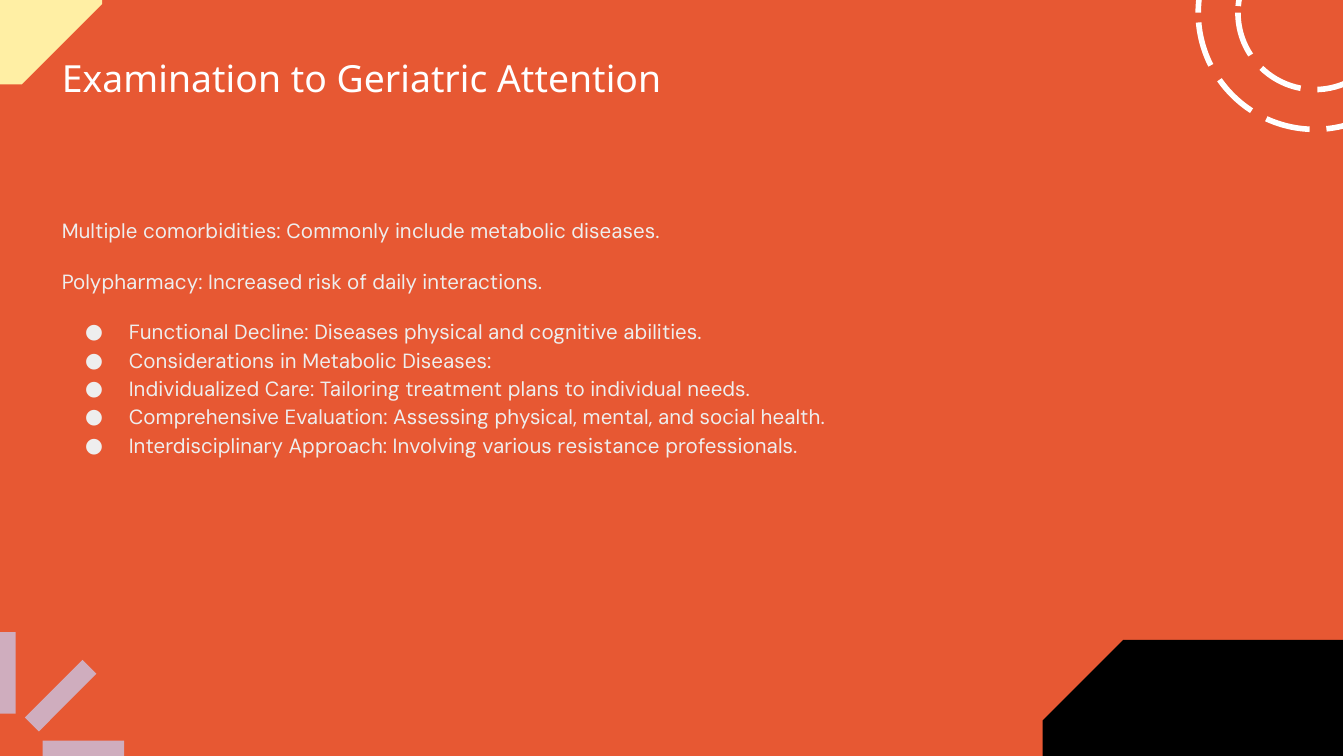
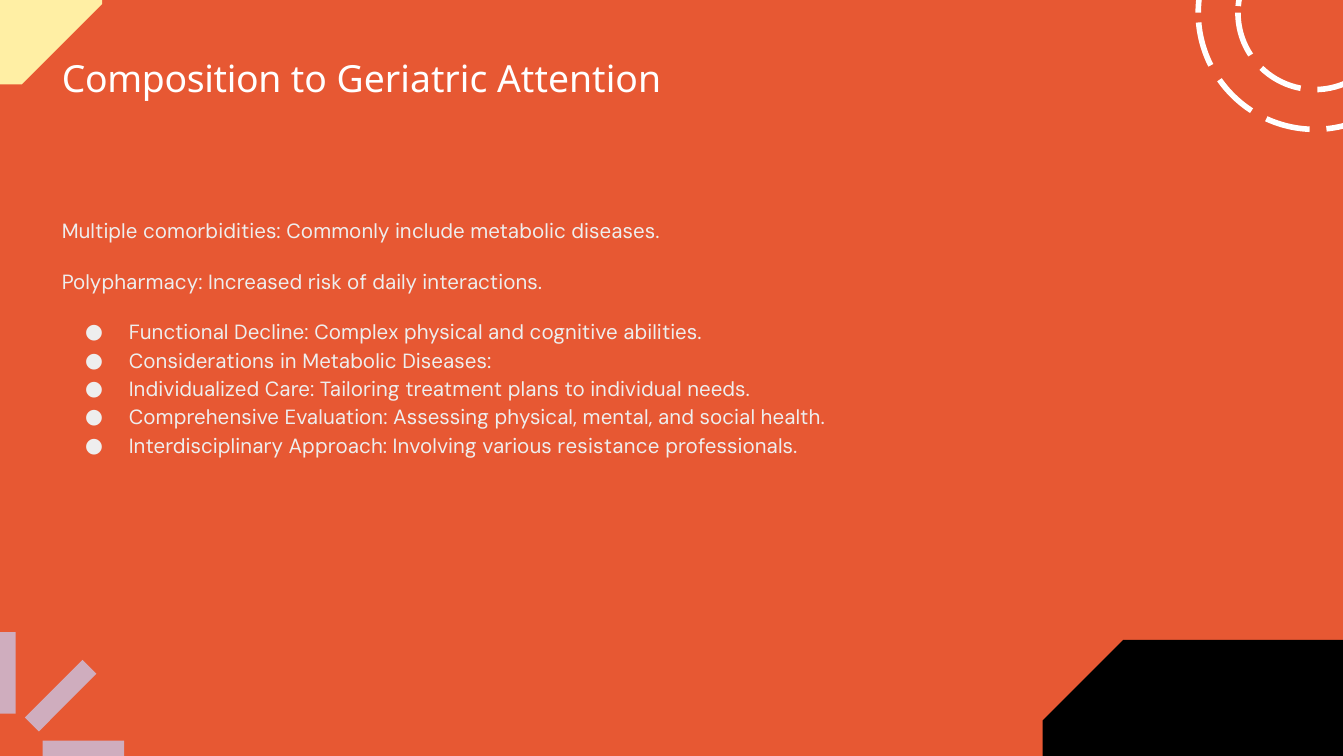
Examination: Examination -> Composition
Decline Diseases: Diseases -> Complex
